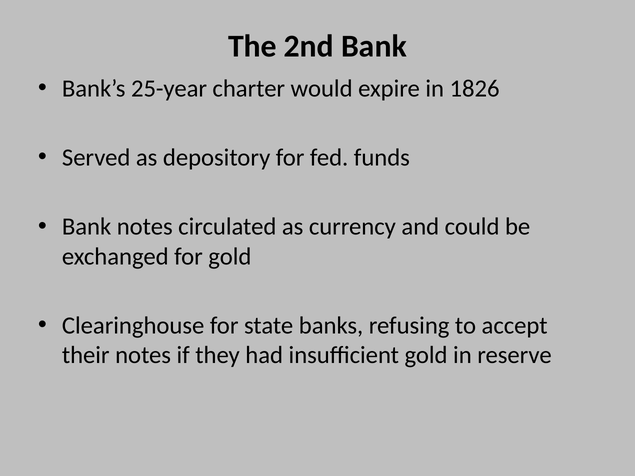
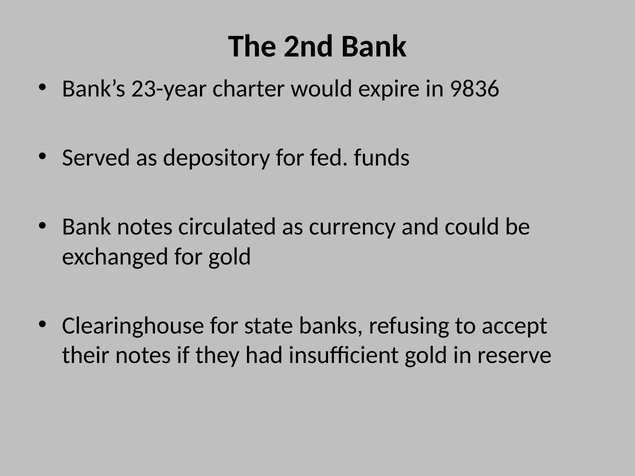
25-year: 25-year -> 23-year
1826: 1826 -> 9836
